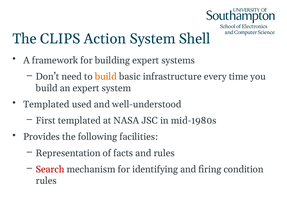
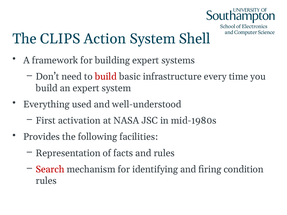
build at (106, 77) colour: orange -> red
Templated at (46, 104): Templated -> Everything
First templated: templated -> activation
